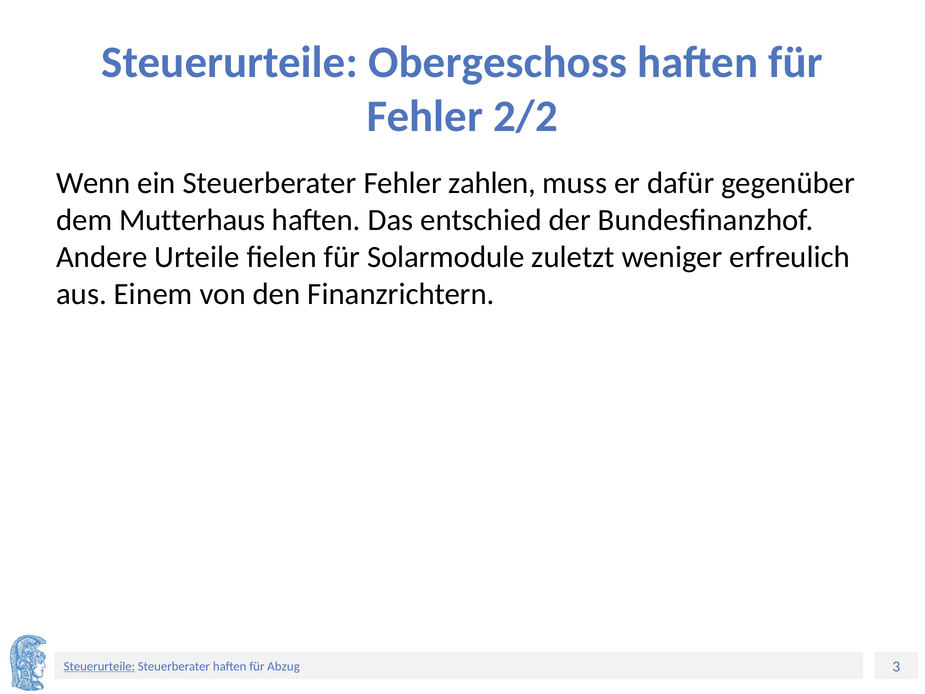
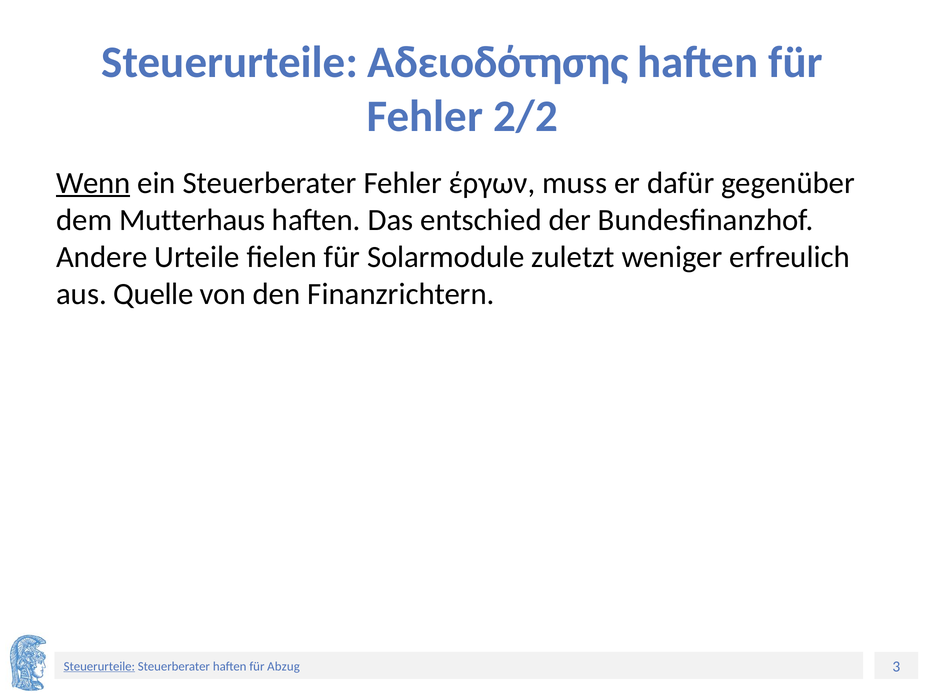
Obergeschoss: Obergeschoss -> Αδειοδότησης
Wenn underline: none -> present
zahlen: zahlen -> έργων
Einem: Einem -> Quelle
